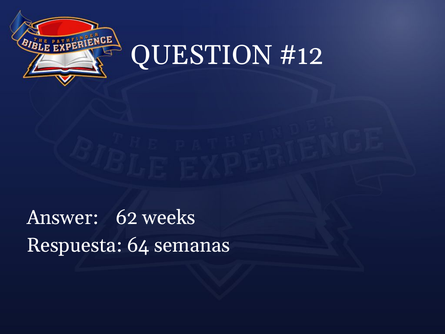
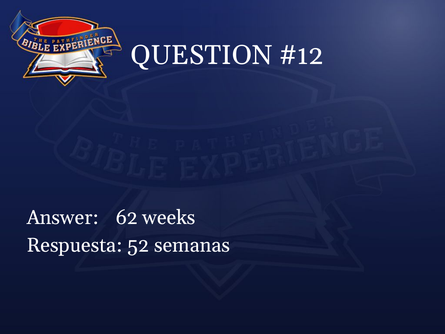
64: 64 -> 52
